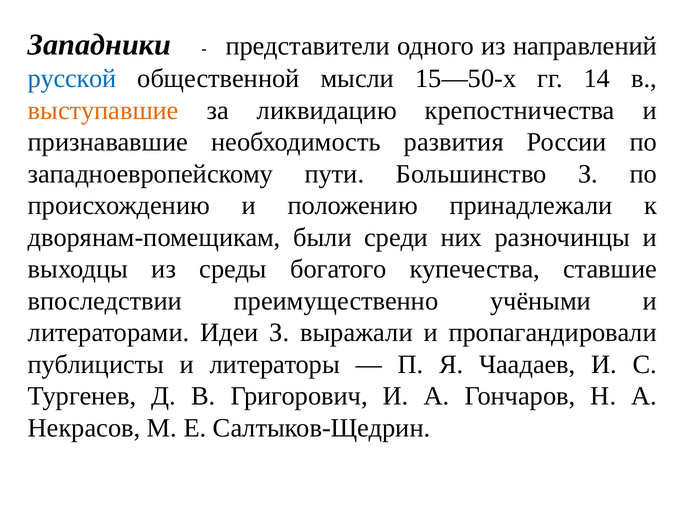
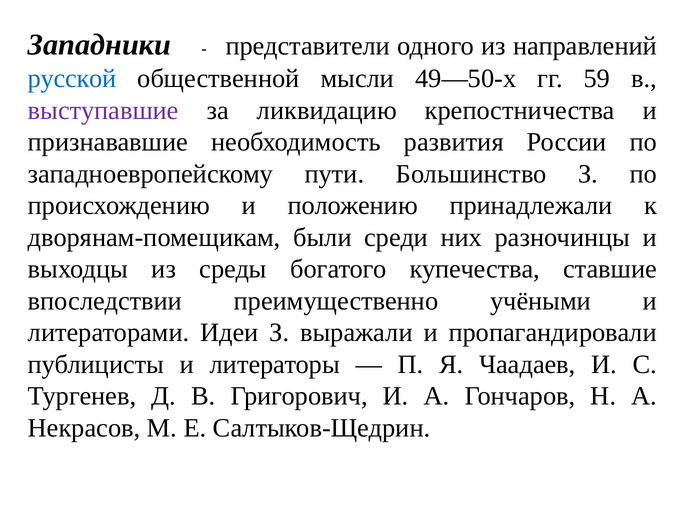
15—50-х: 15—50-х -> 49—50-х
14: 14 -> 59
выступавшие colour: orange -> purple
